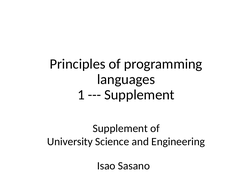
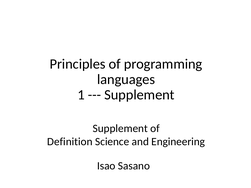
University: University -> Definition
